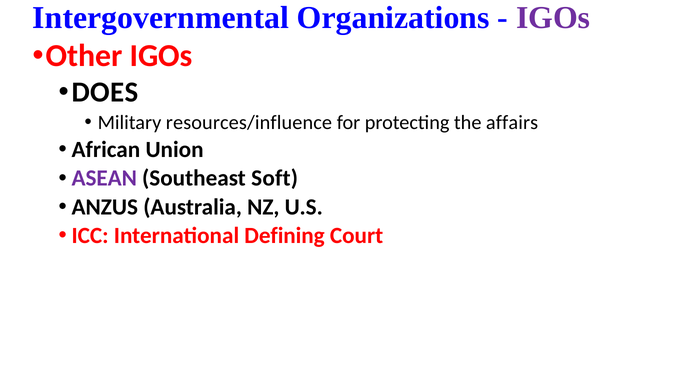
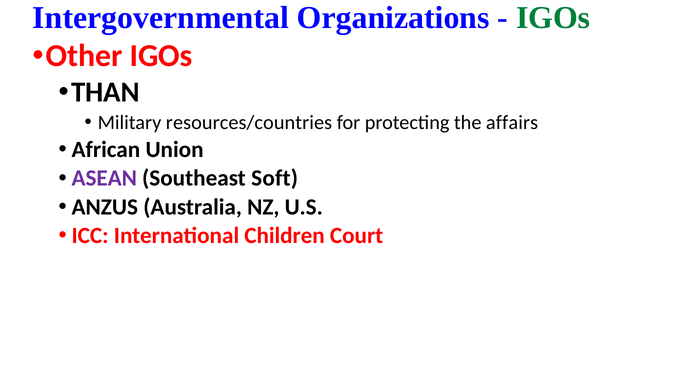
IGOs at (553, 18) colour: purple -> green
DOES: DOES -> THAN
resources/influence: resources/influence -> resources/countries
Defining: Defining -> Children
